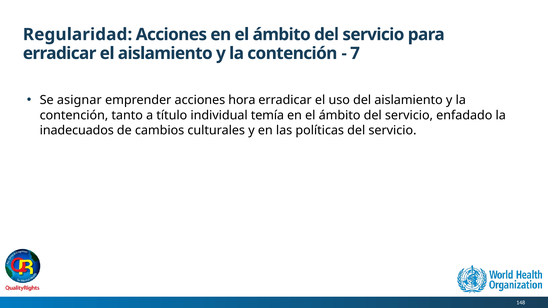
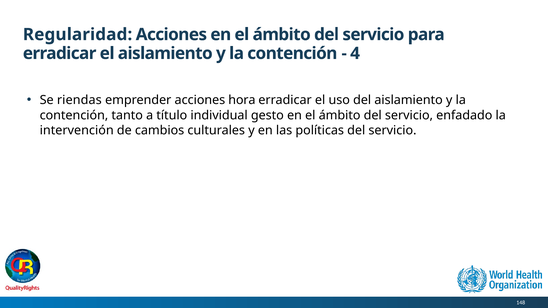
7: 7 -> 4
asignar: asignar -> riendas
temía: temía -> gesto
inadecuados: inadecuados -> intervención
